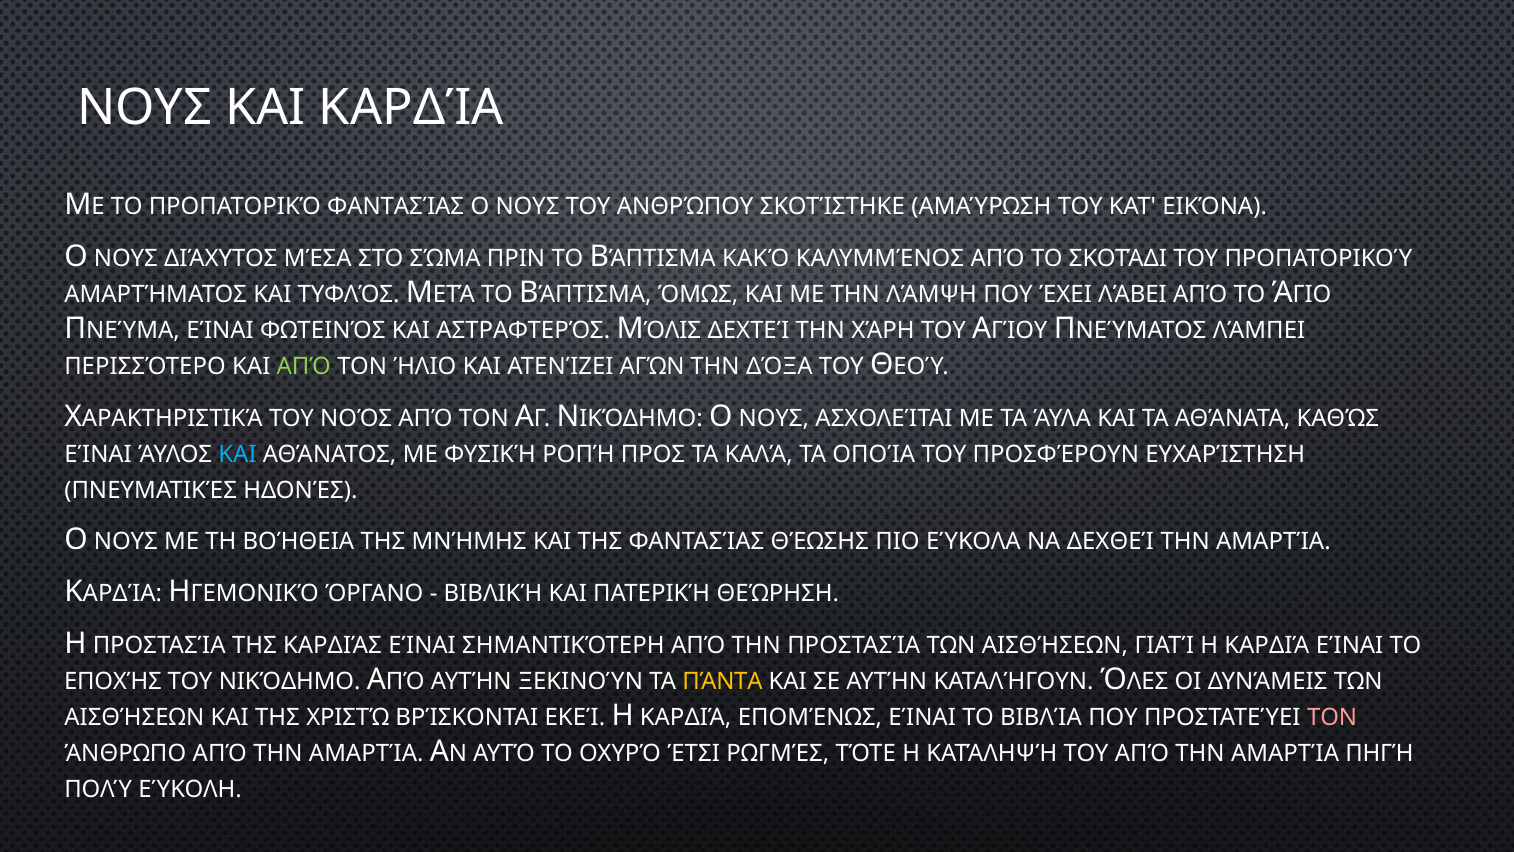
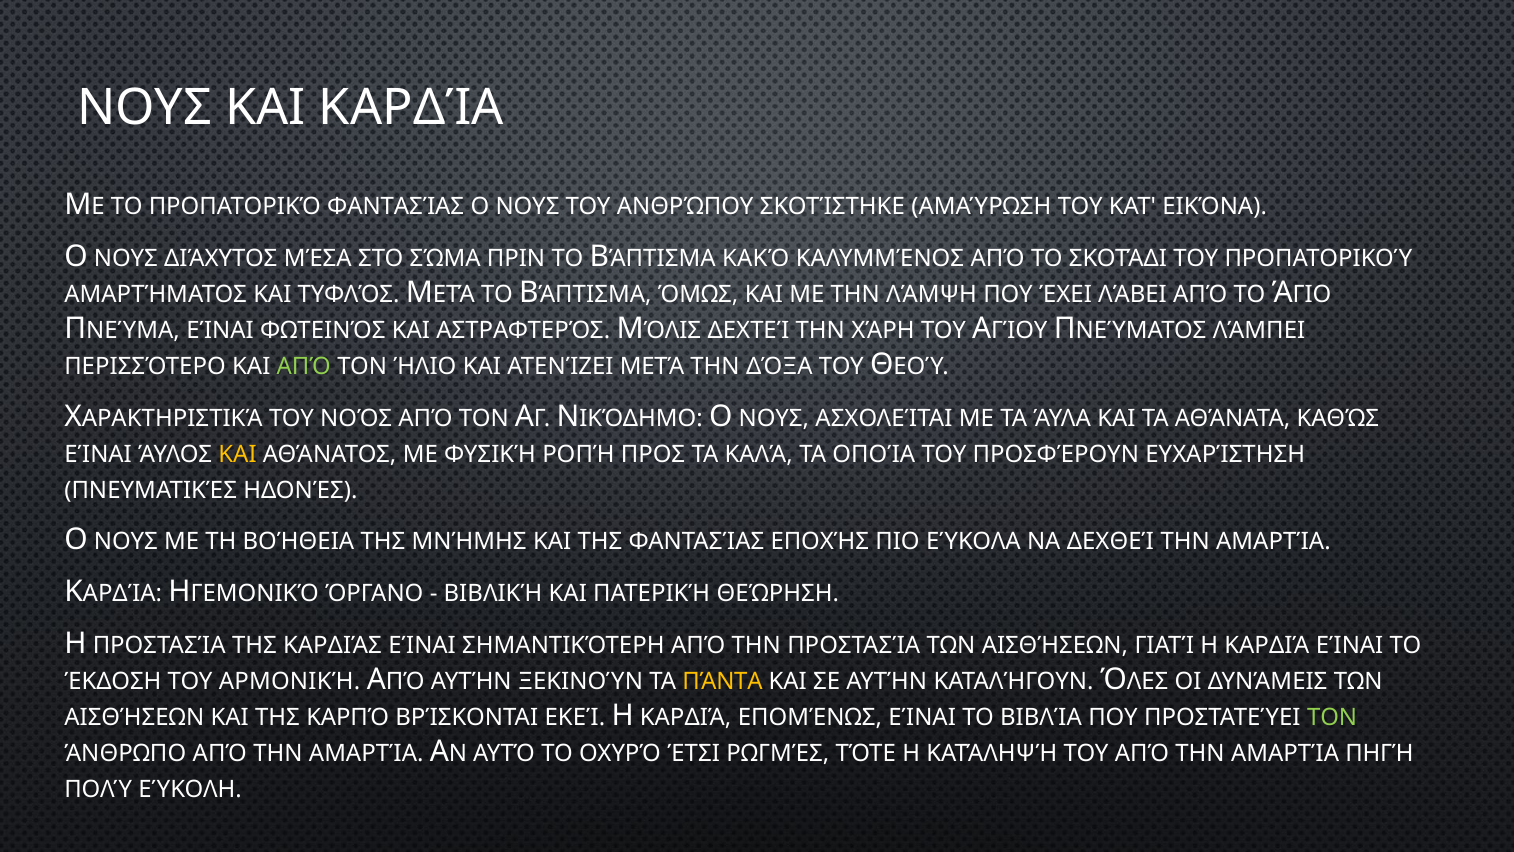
ΑΓΏΝ: ΑΓΏΝ -> ΜΕΤΆ
ΚΑΙ at (238, 454) colour: light blue -> yellow
ΘΈΩΣΗΣ: ΘΈΩΣΗΣ -> ΕΠΟΧΉΣ
ΕΠΟΧΉΣ: ΕΠΟΧΉΣ -> ΈΚΔΟΣΗ
ΝΙΚΌΔΗΜΟ: ΝΙΚΌΔΗΜΟ -> ΑΡΜΟΝΙΚΉ
ΧΡΙΣΤΏ: ΧΡΙΣΤΏ -> ΚΑΡΠΌ
ΤΟΝ at (1332, 717) colour: pink -> light green
